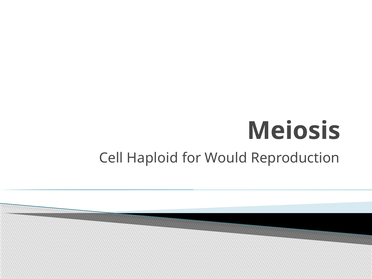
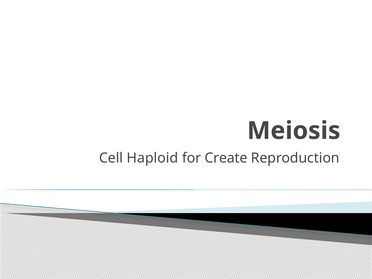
Would: Would -> Create
